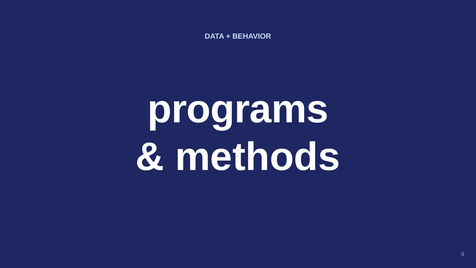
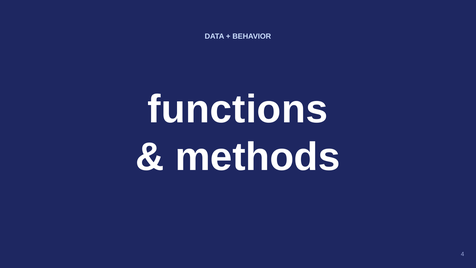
programs: programs -> functions
